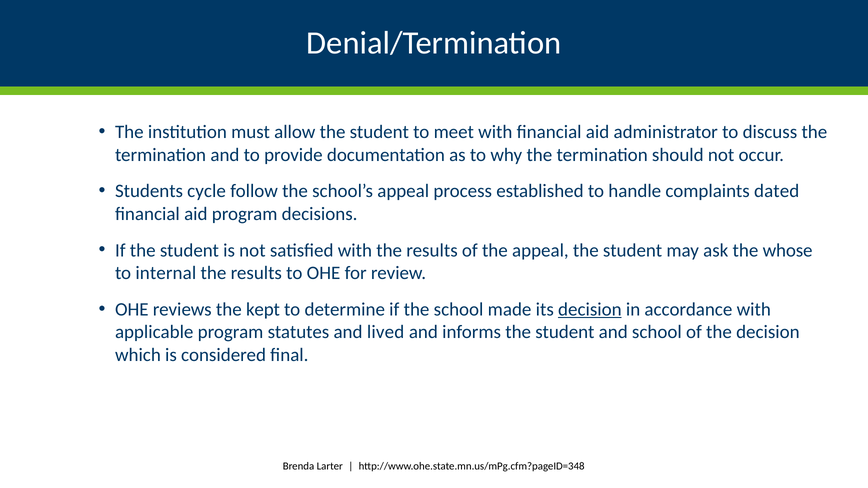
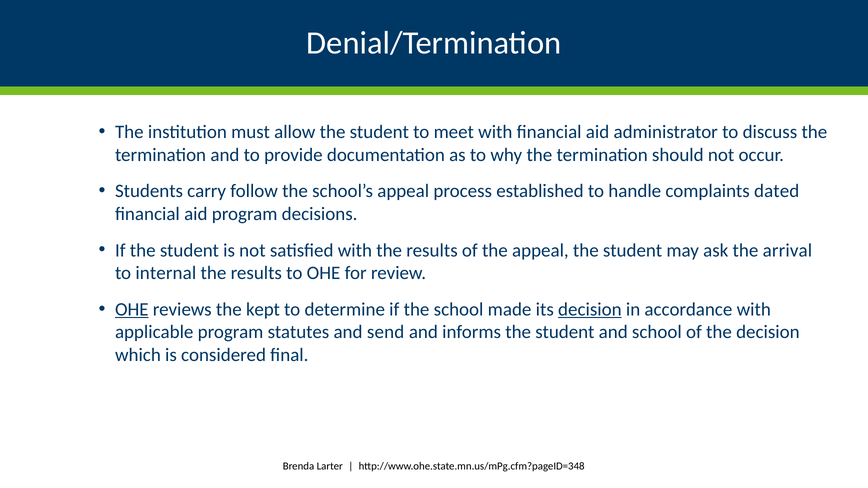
cycle: cycle -> carry
whose: whose -> arrival
OHE at (132, 309) underline: none -> present
lived: lived -> send
